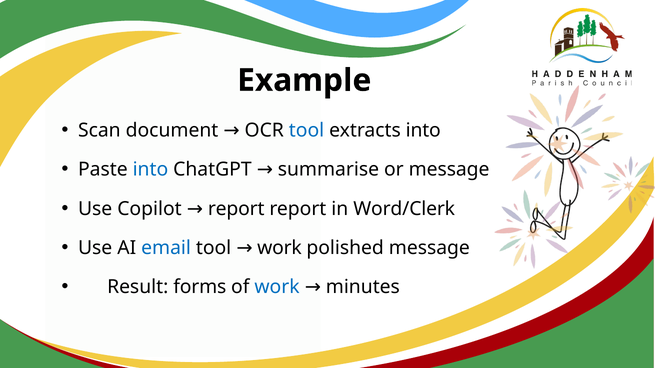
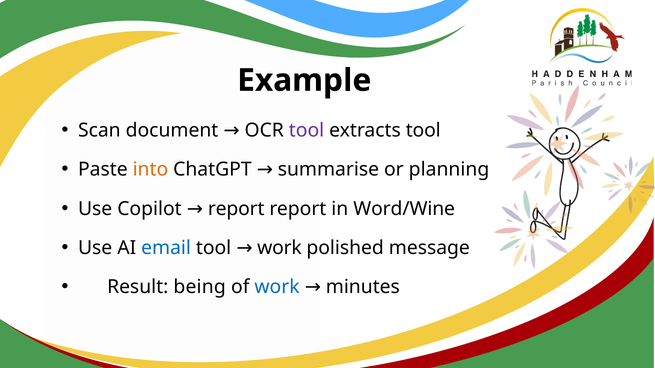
tool at (307, 131) colour: blue -> purple
extracts into: into -> tool
into at (150, 170) colour: blue -> orange
or message: message -> planning
Word/Clerk: Word/Clerk -> Word/Wine
forms: forms -> being
